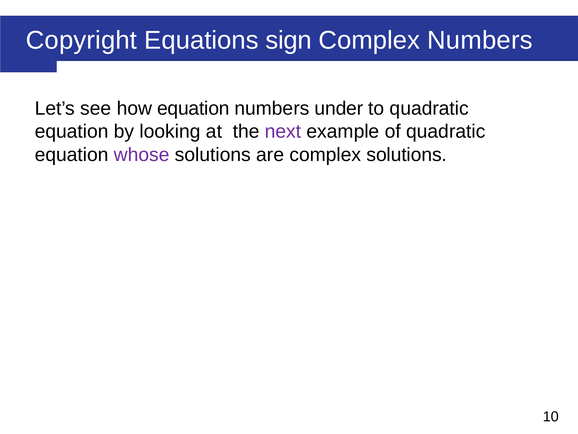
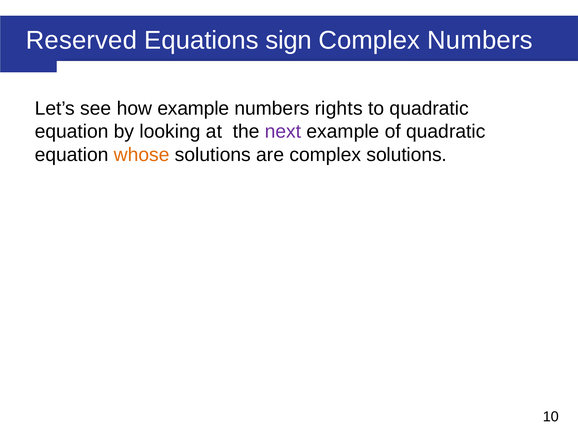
Copyright: Copyright -> Reserved
how equation: equation -> example
under: under -> rights
whose colour: purple -> orange
